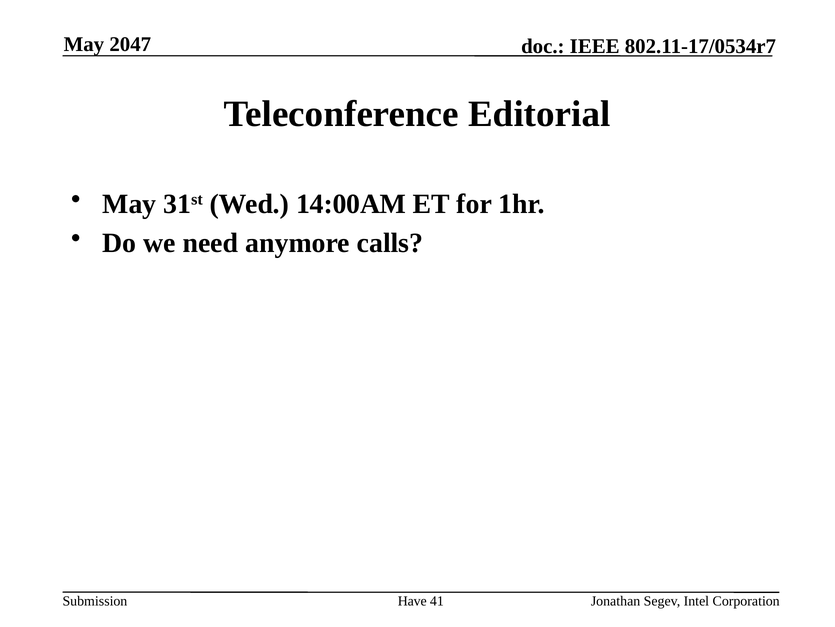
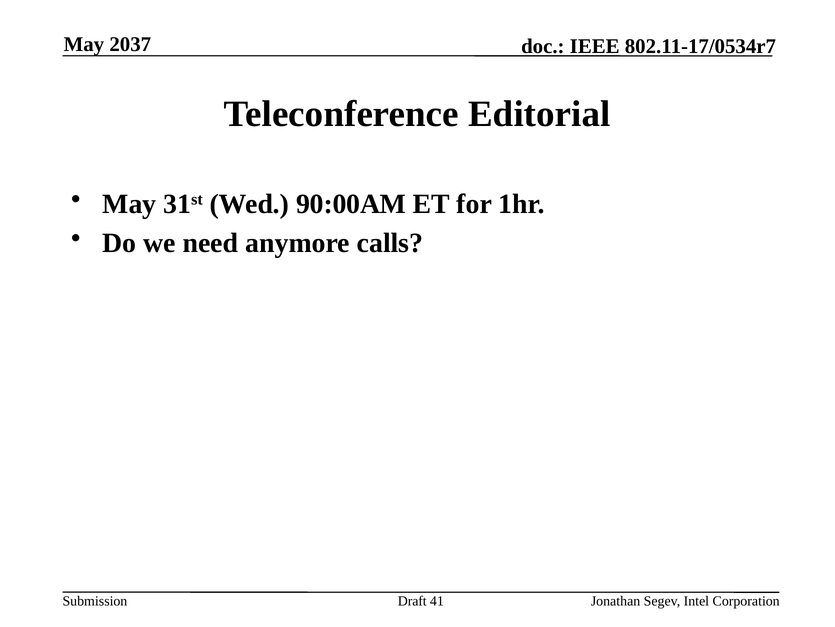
2047: 2047 -> 2037
14:00AM: 14:00AM -> 90:00AM
Have: Have -> Draft
